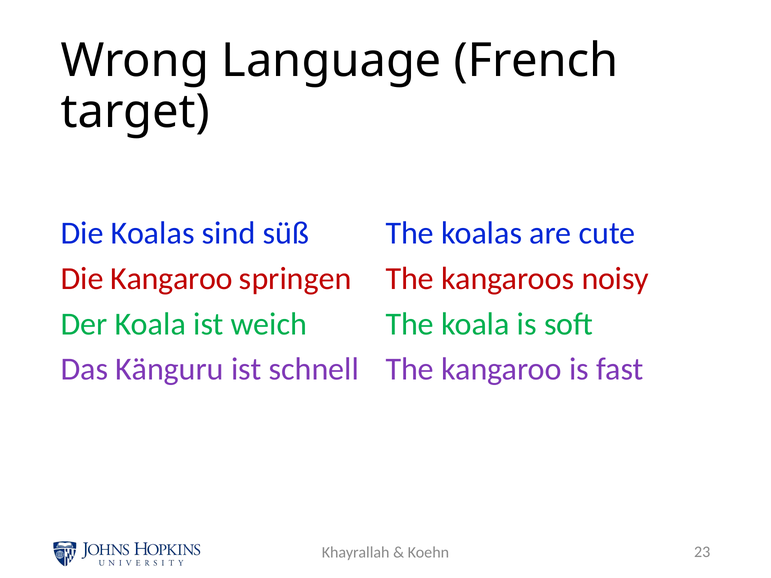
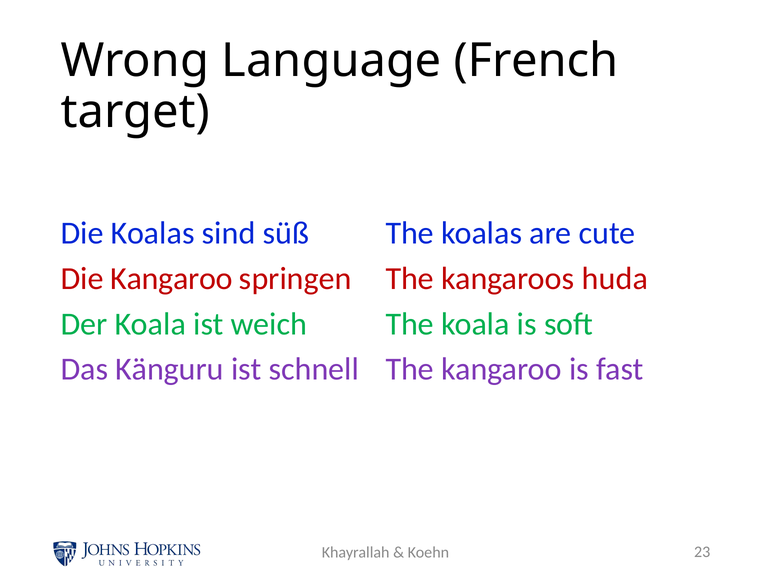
noisy: noisy -> huda
